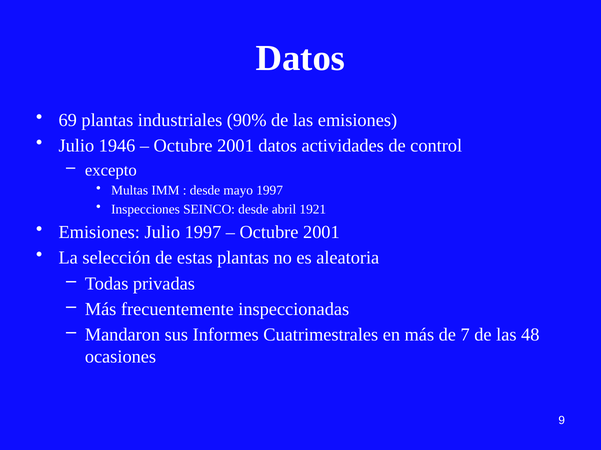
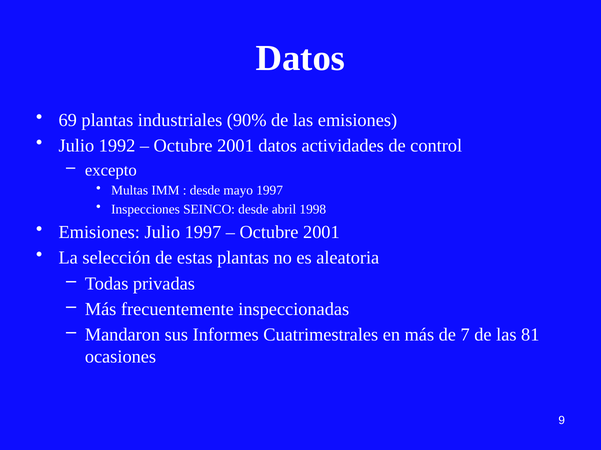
1946: 1946 -> 1992
1921: 1921 -> 1998
48: 48 -> 81
